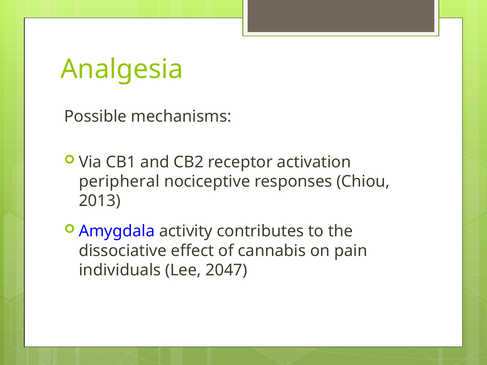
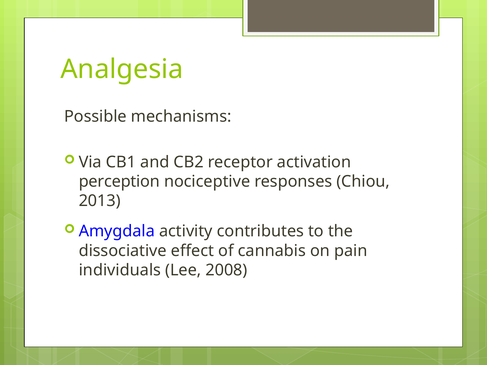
peripheral: peripheral -> perception
2047: 2047 -> 2008
